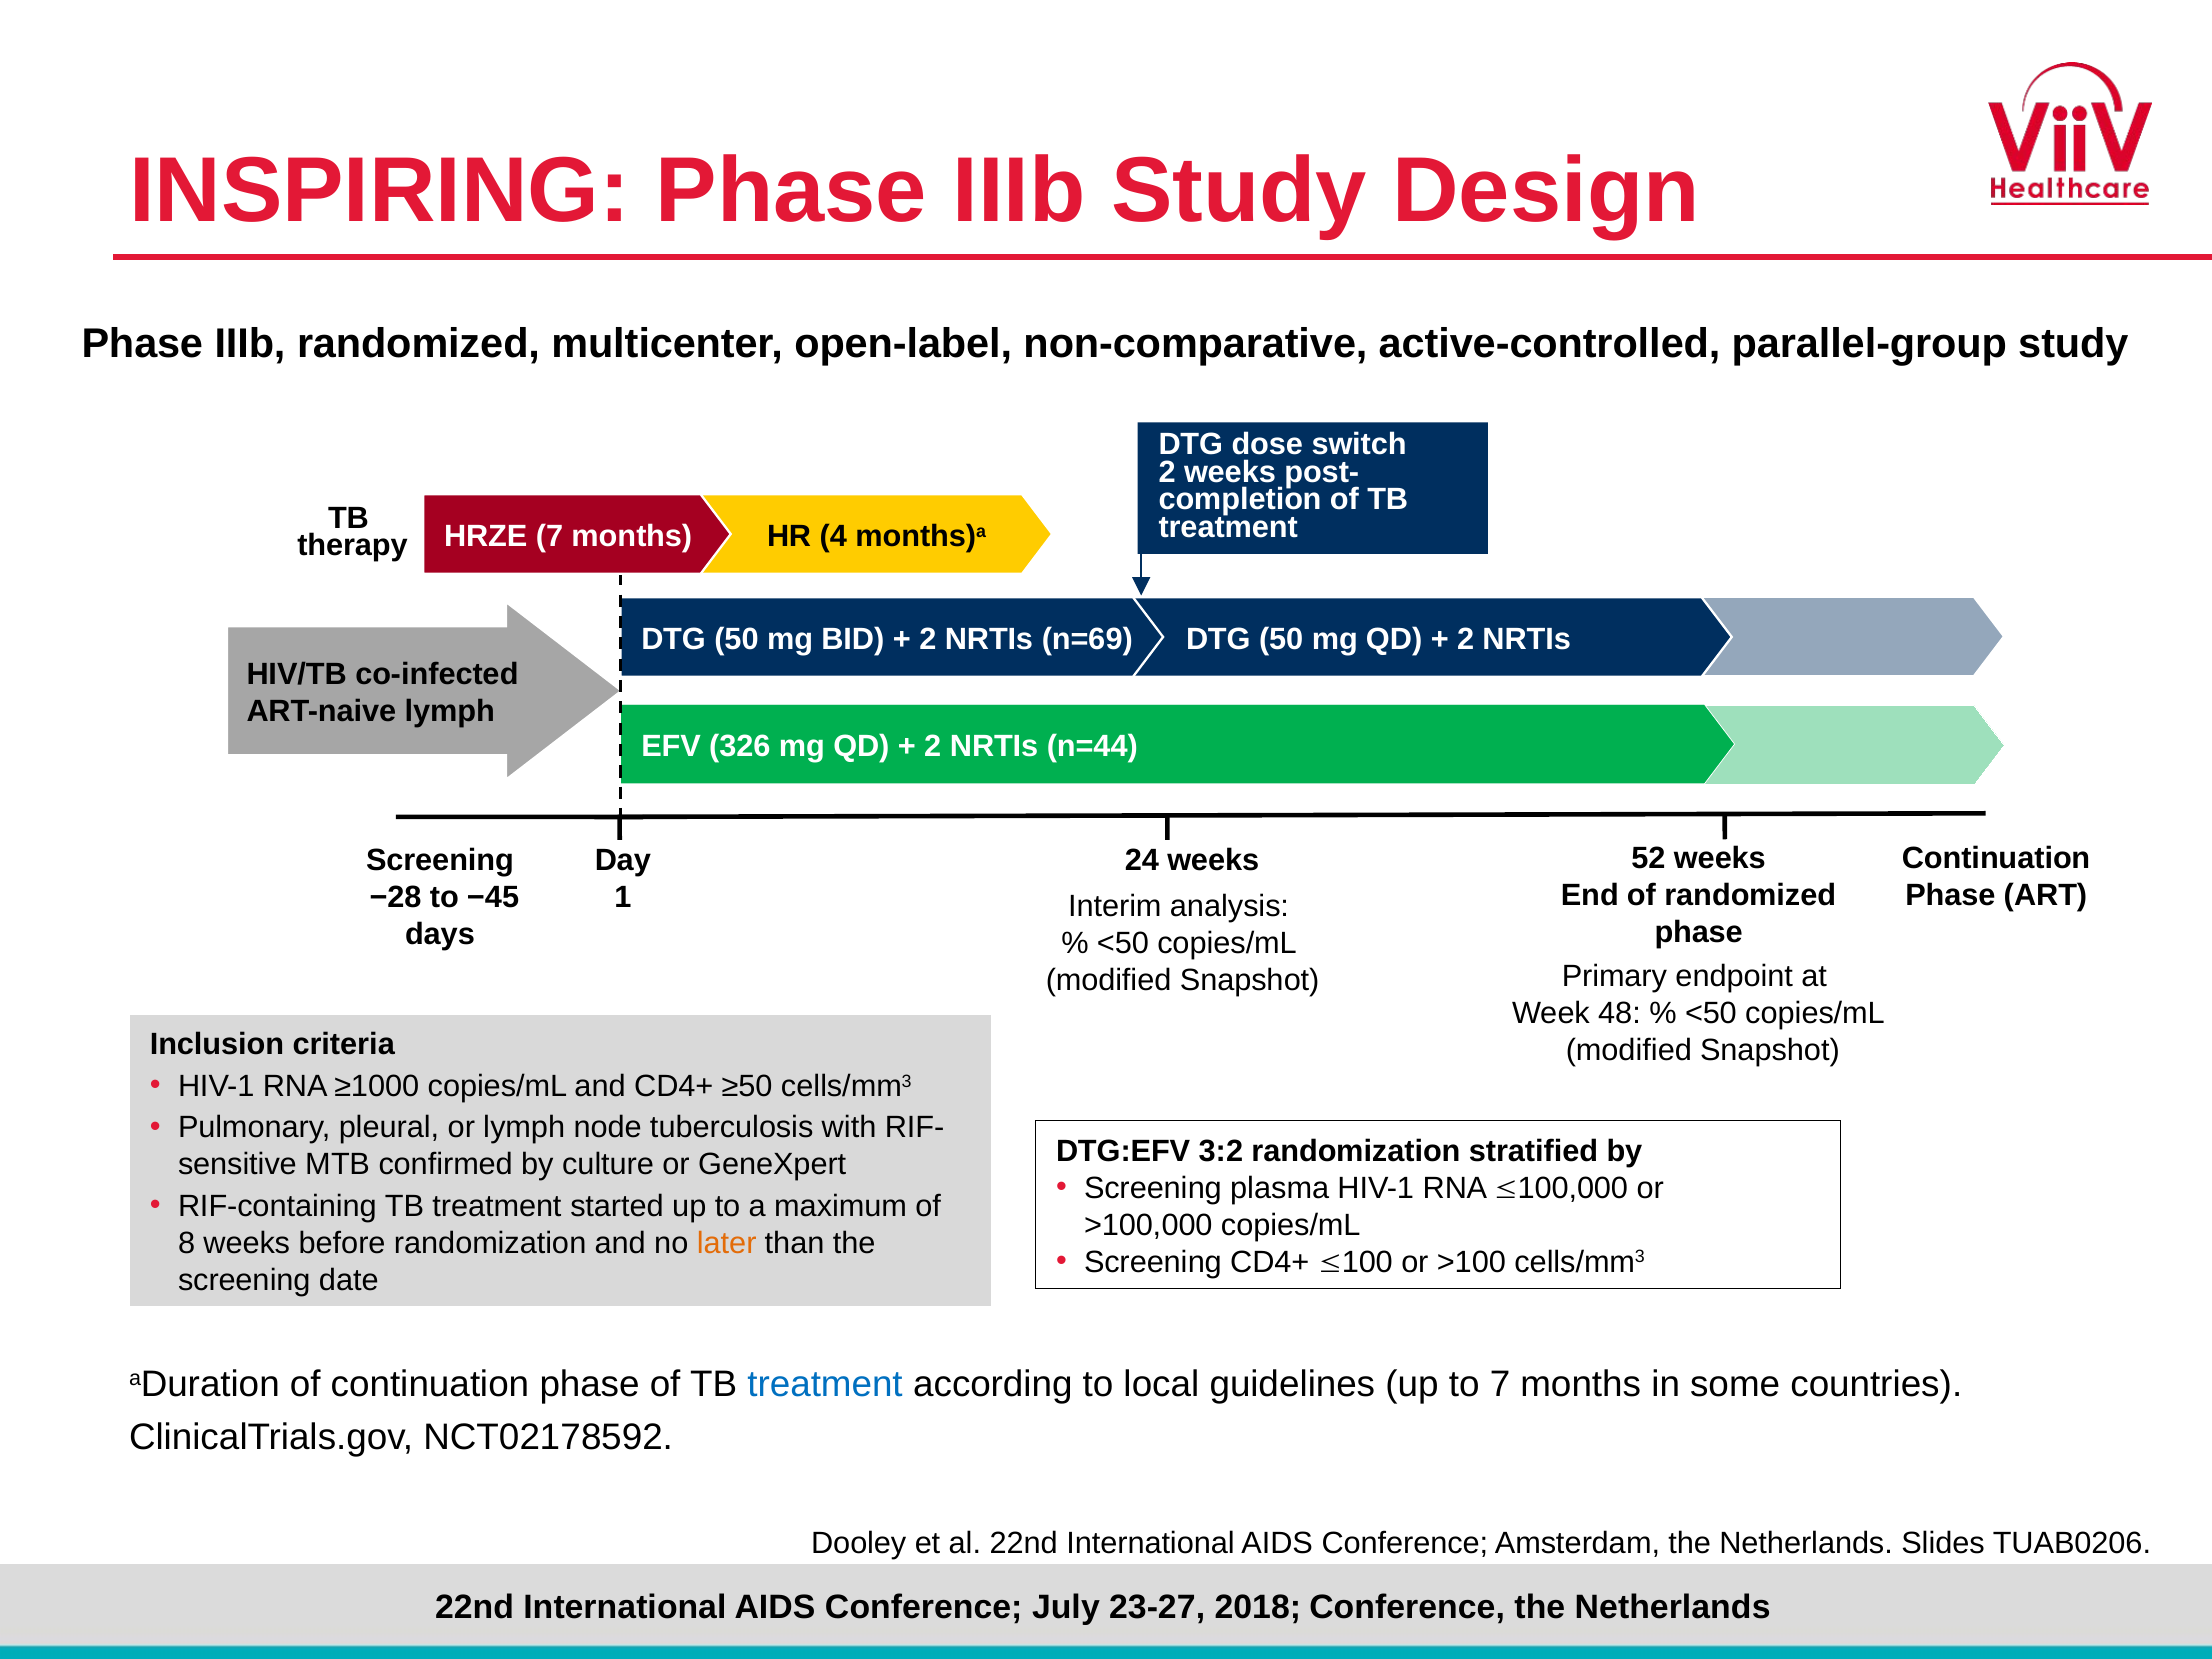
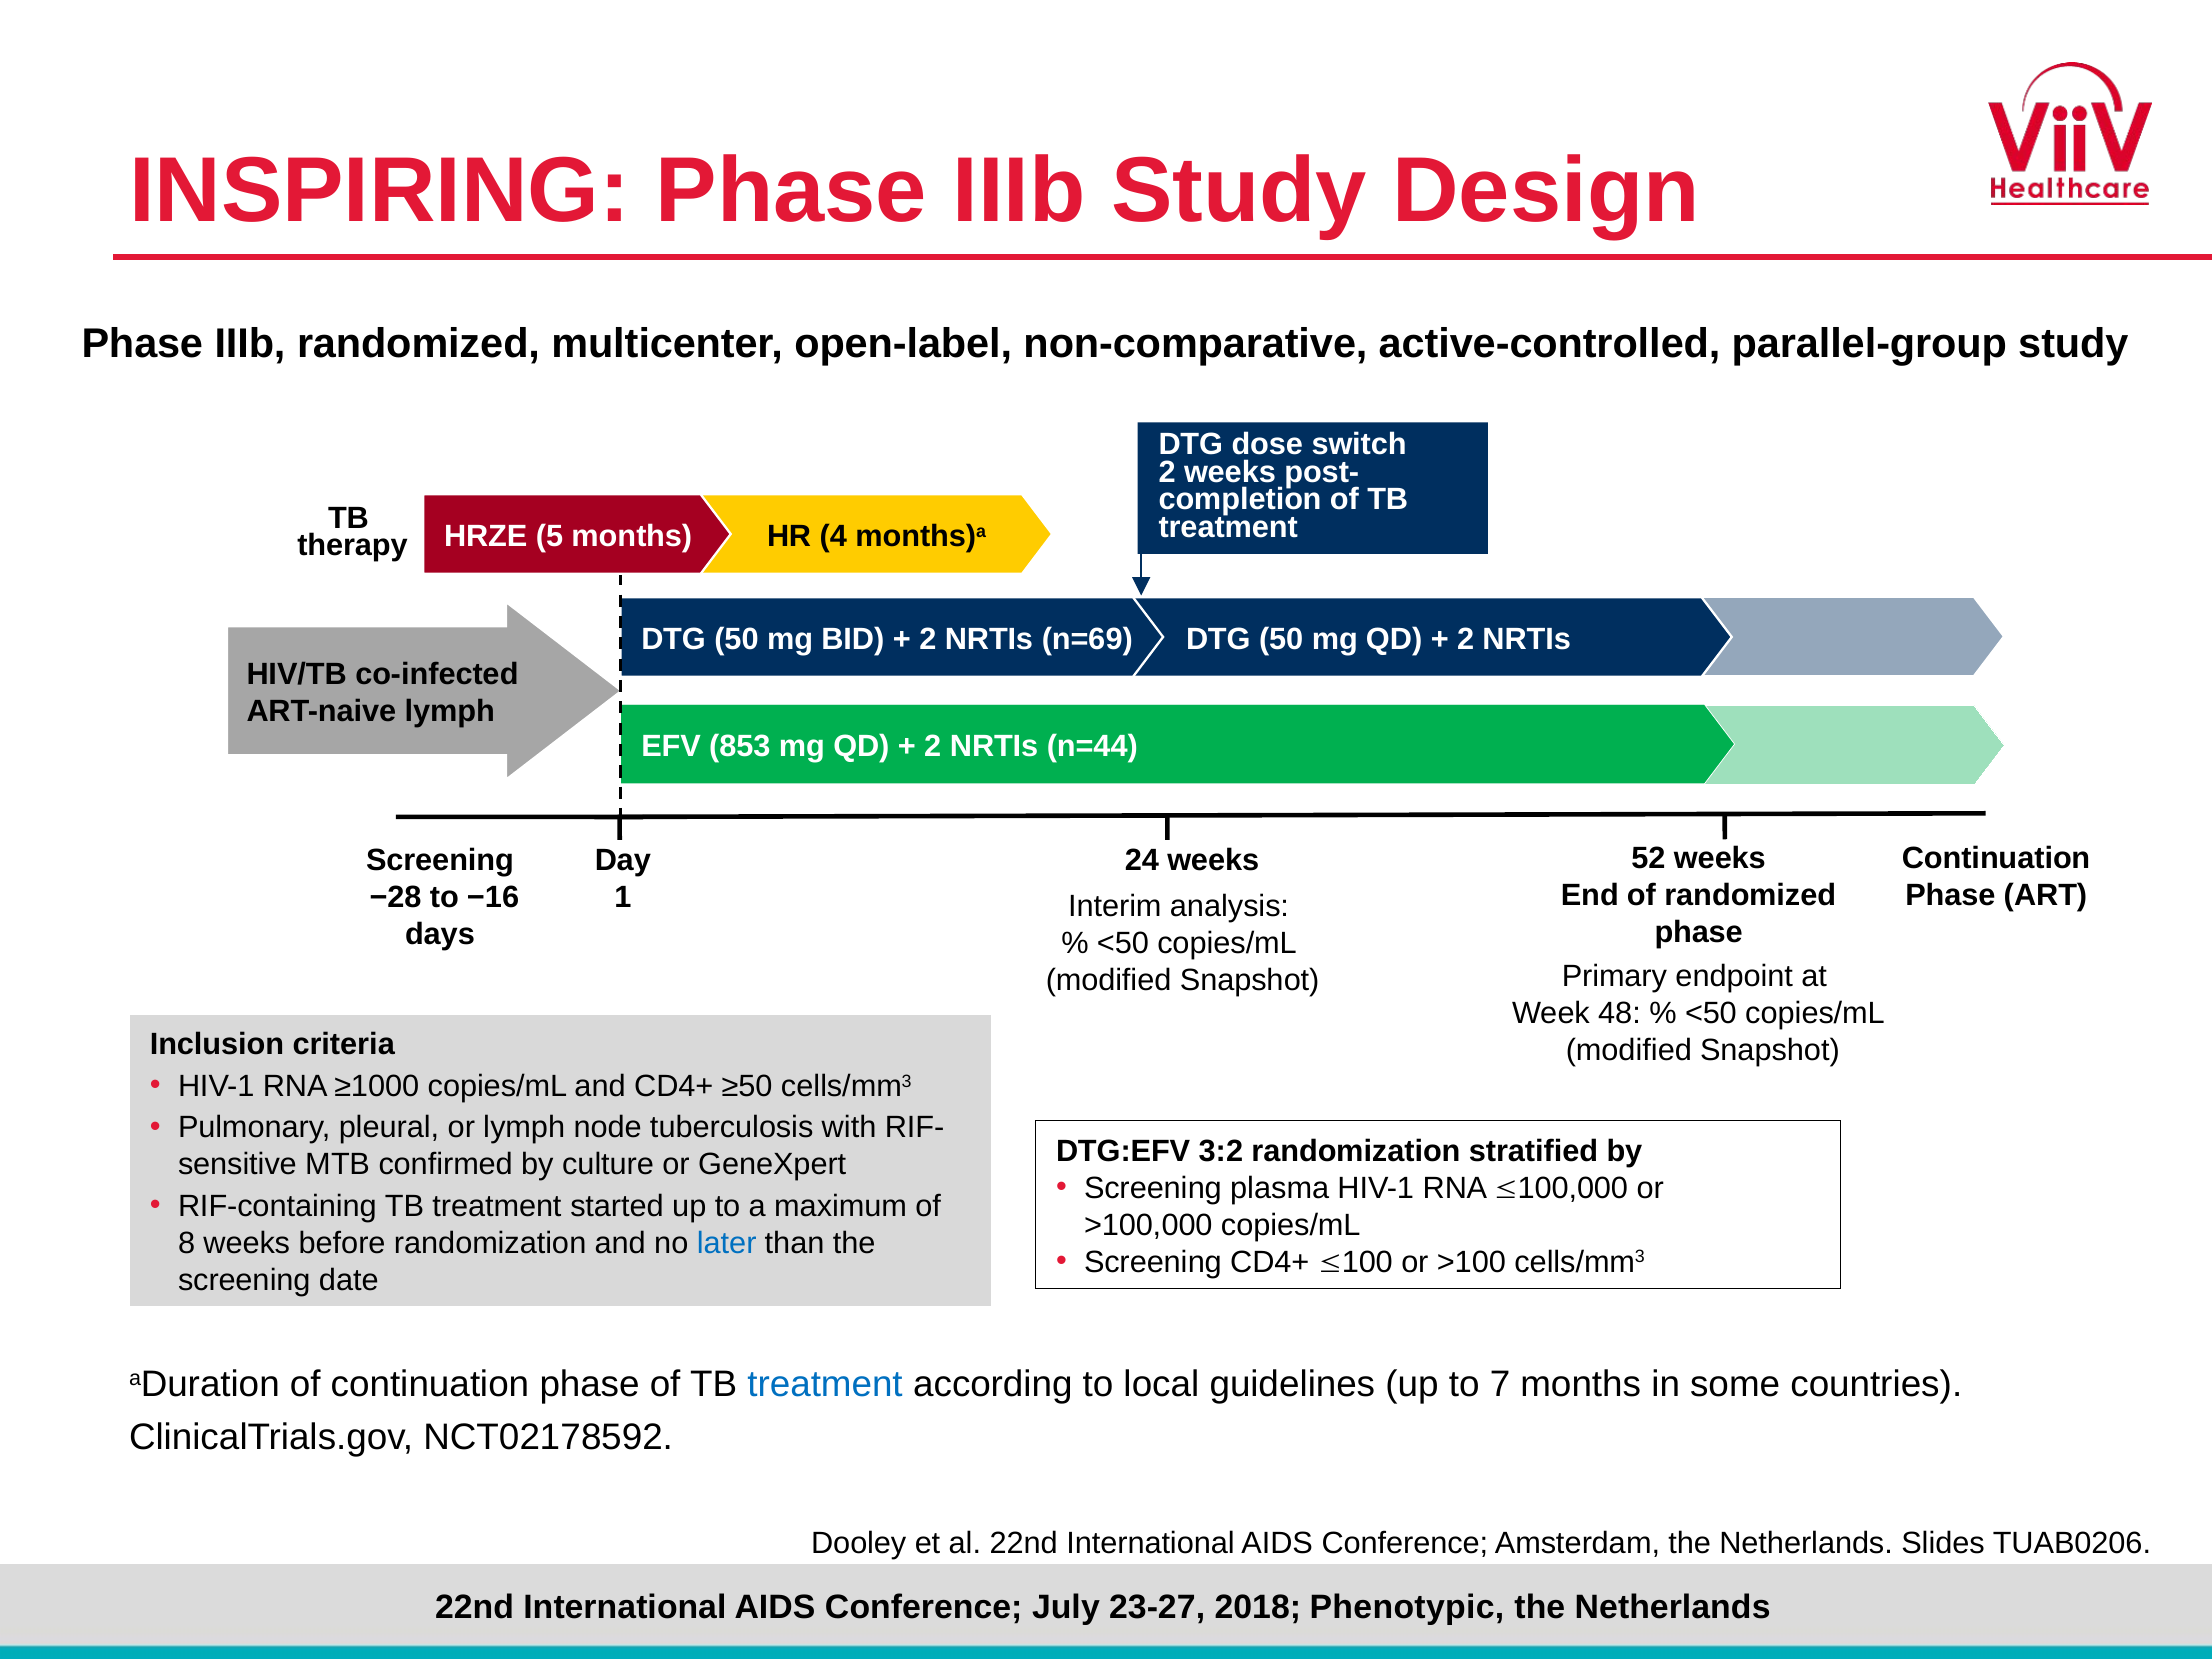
HRZE 7: 7 -> 5
326: 326 -> 853
−45: −45 -> −16
later colour: orange -> blue
Conference at (1407, 1607): Conference -> Phenotypic
